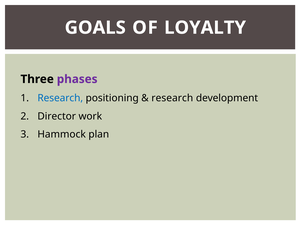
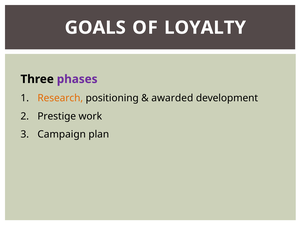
Research at (60, 98) colour: blue -> orange
research at (172, 98): research -> awarded
Director: Director -> Prestige
Hammock: Hammock -> Campaign
